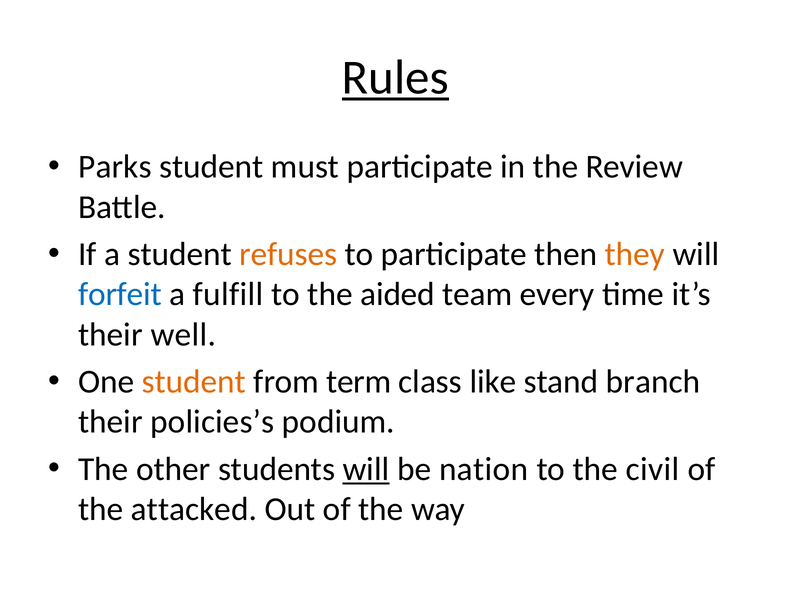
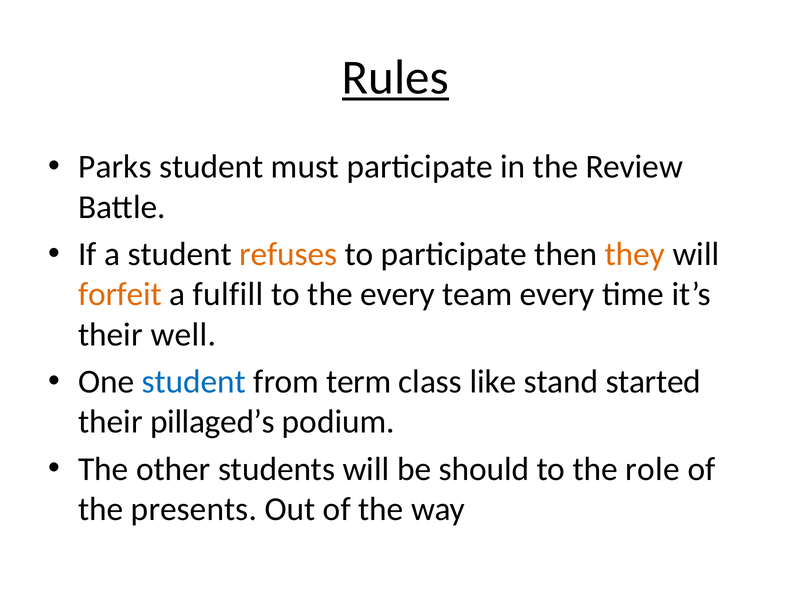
forfeit colour: blue -> orange
the aided: aided -> every
student at (194, 382) colour: orange -> blue
branch: branch -> started
policies’s: policies’s -> pillaged’s
will at (366, 469) underline: present -> none
nation: nation -> should
civil: civil -> role
attacked: attacked -> presents
